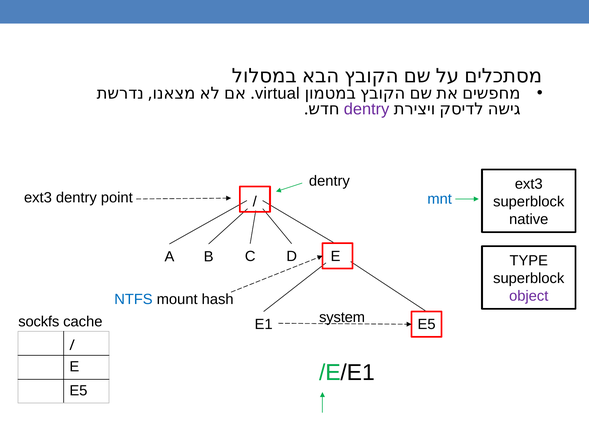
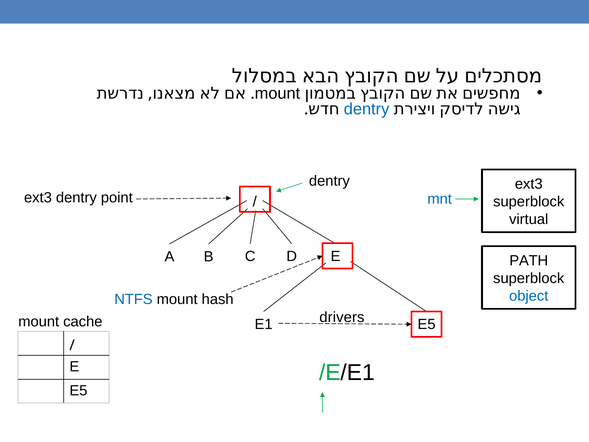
virtual at (277, 93): virtual -> mount
dentry at (367, 109) colour: purple -> blue
native: native -> virtual
TYPE: TYPE -> PATH
object colour: purple -> blue
system: system -> drivers
sockfs at (39, 321): sockfs -> mount
